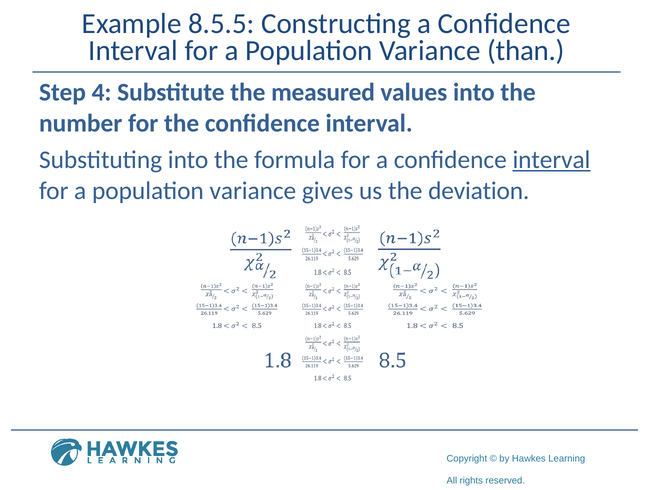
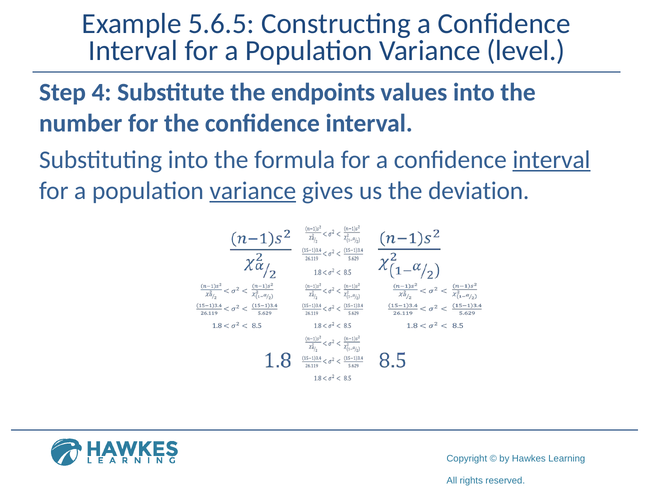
8.5.5: 8.5.5 -> 5.6.5
than: than -> level
measured: measured -> endpoints
variance at (253, 191) underline: none -> present
